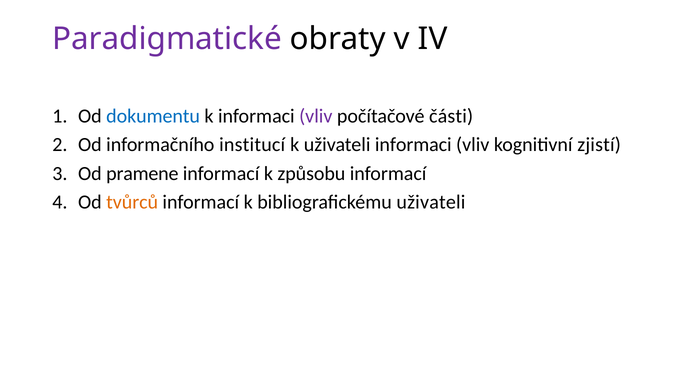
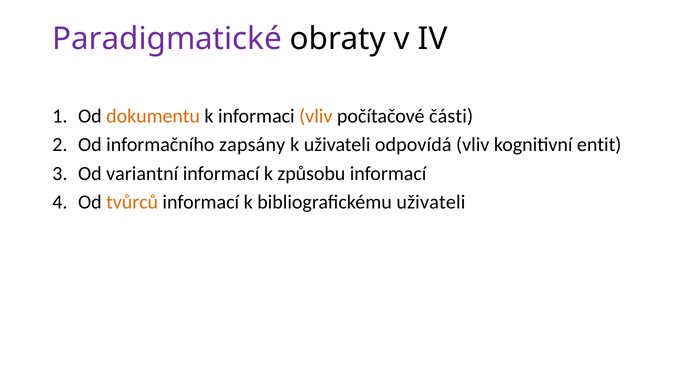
dokumentu colour: blue -> orange
vliv at (316, 116) colour: purple -> orange
institucí: institucí -> zapsány
uživateli informaci: informaci -> odpovídá
zjistí: zjistí -> entit
pramene: pramene -> variantní
